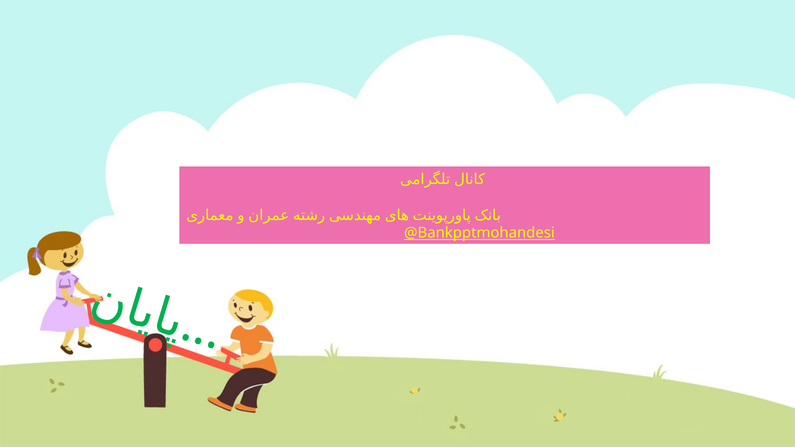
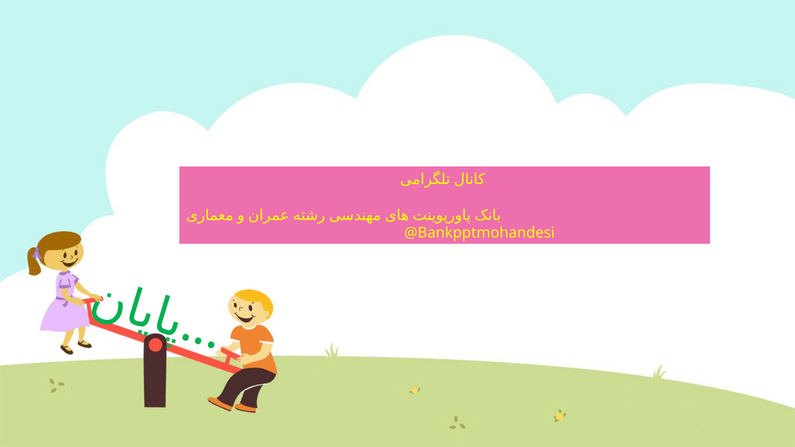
@Bankpptmohandesi underline: present -> none
